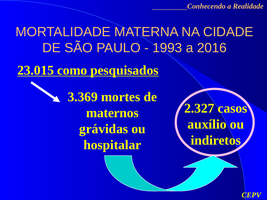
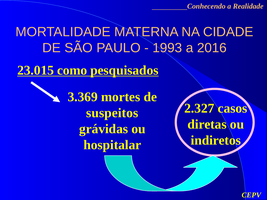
maternos: maternos -> suspeitos
auxílio: auxílio -> diretas
